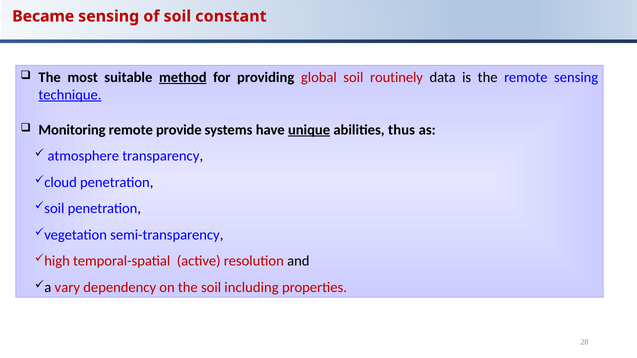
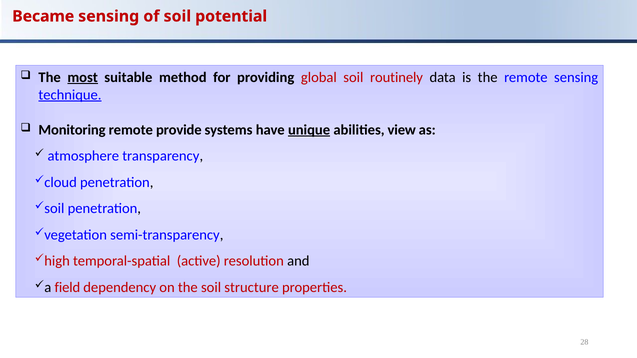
constant: constant -> potential
most underline: none -> present
method underline: present -> none
thus: thus -> view
vary: vary -> field
including: including -> structure
